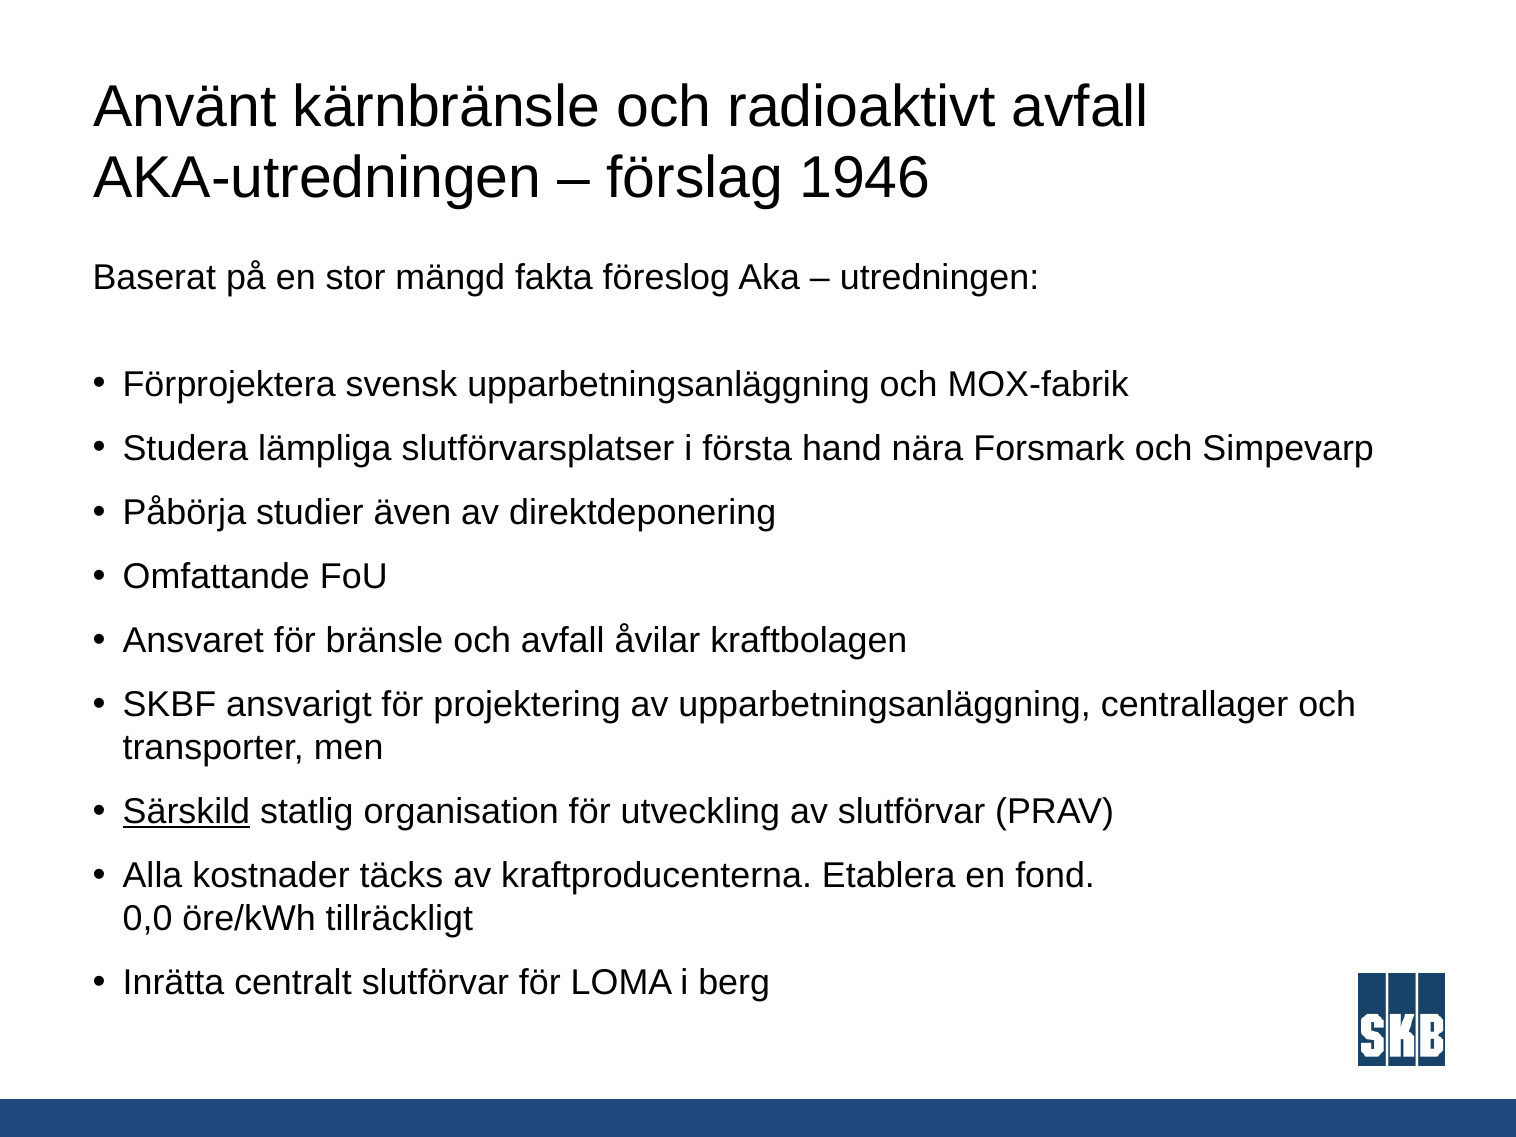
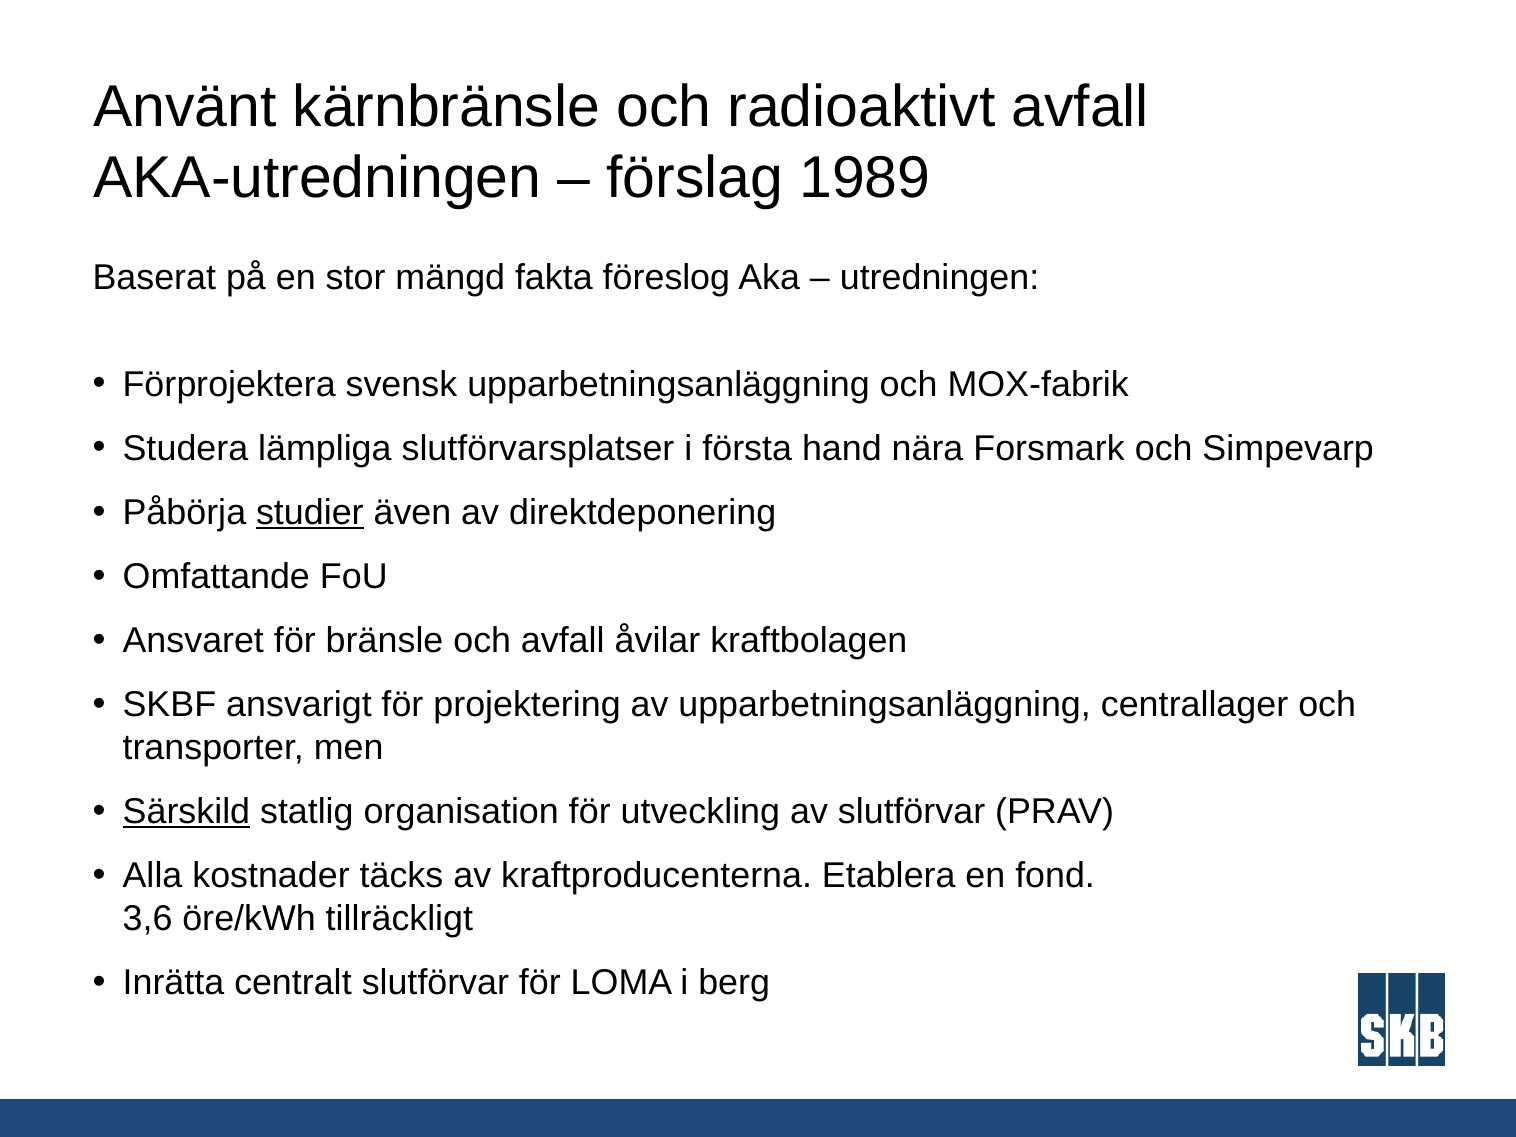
1946: 1946 -> 1989
studier underline: none -> present
0,0: 0,0 -> 3,6
